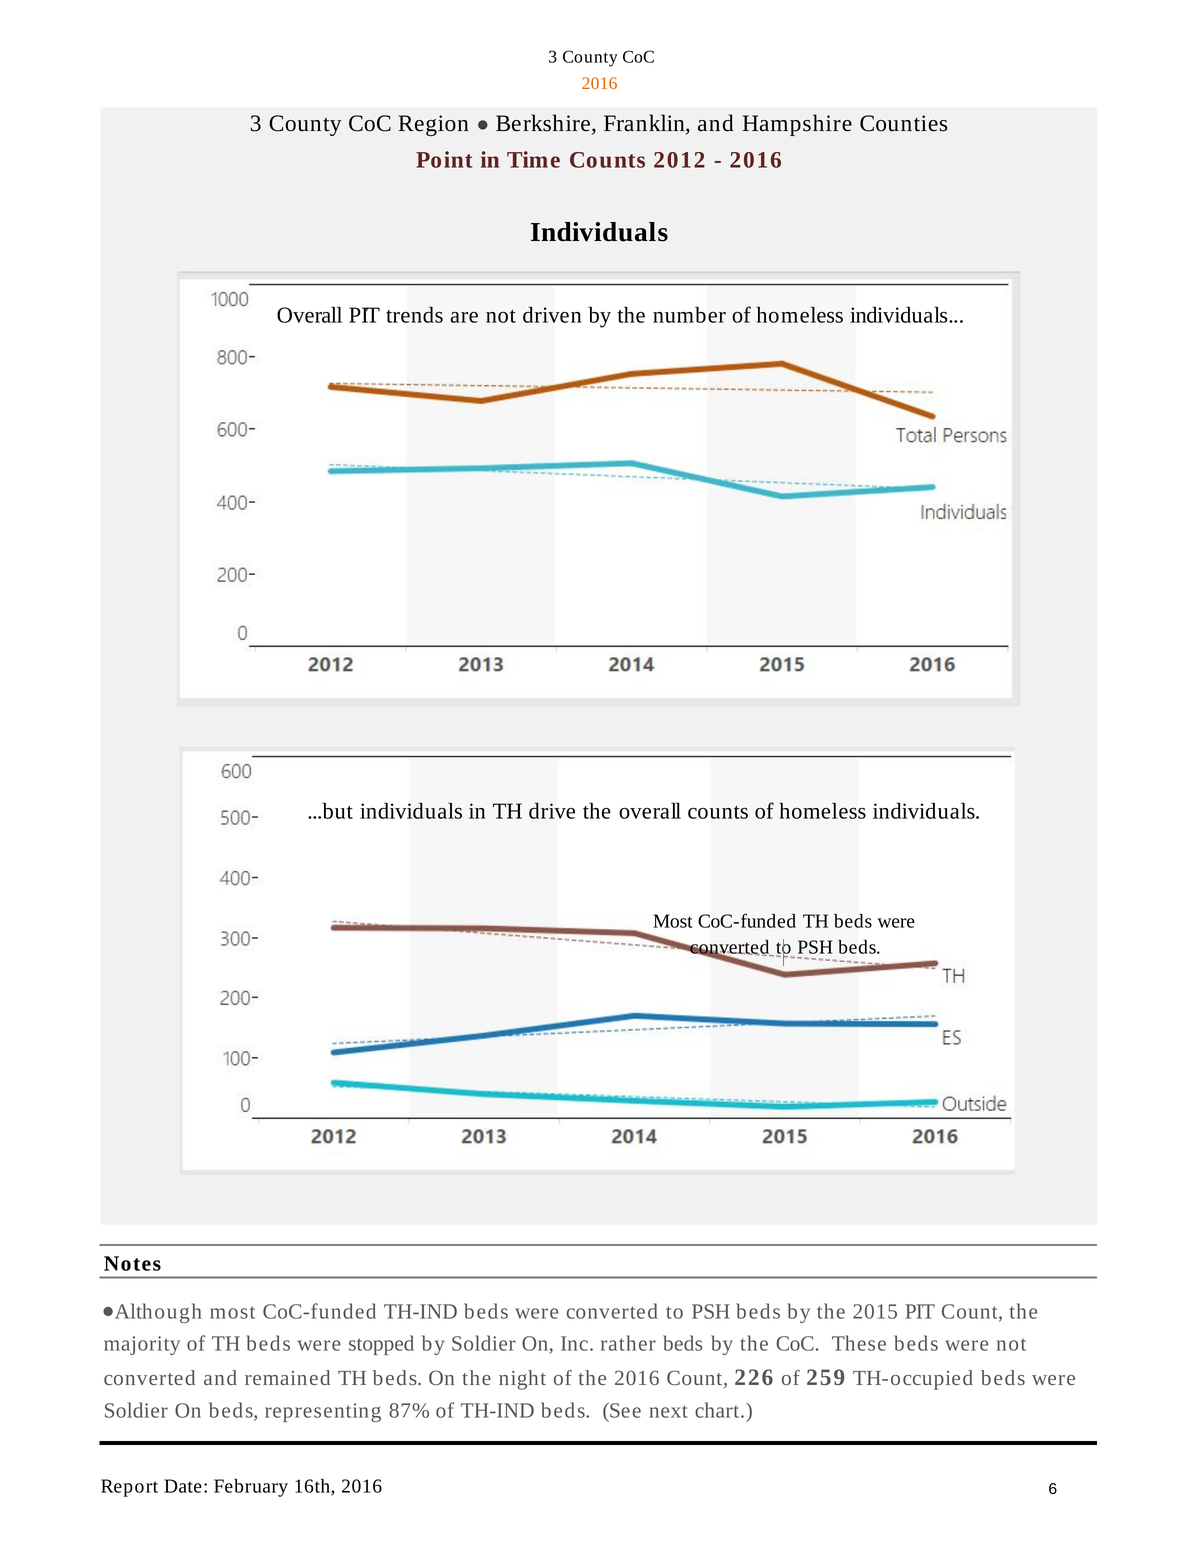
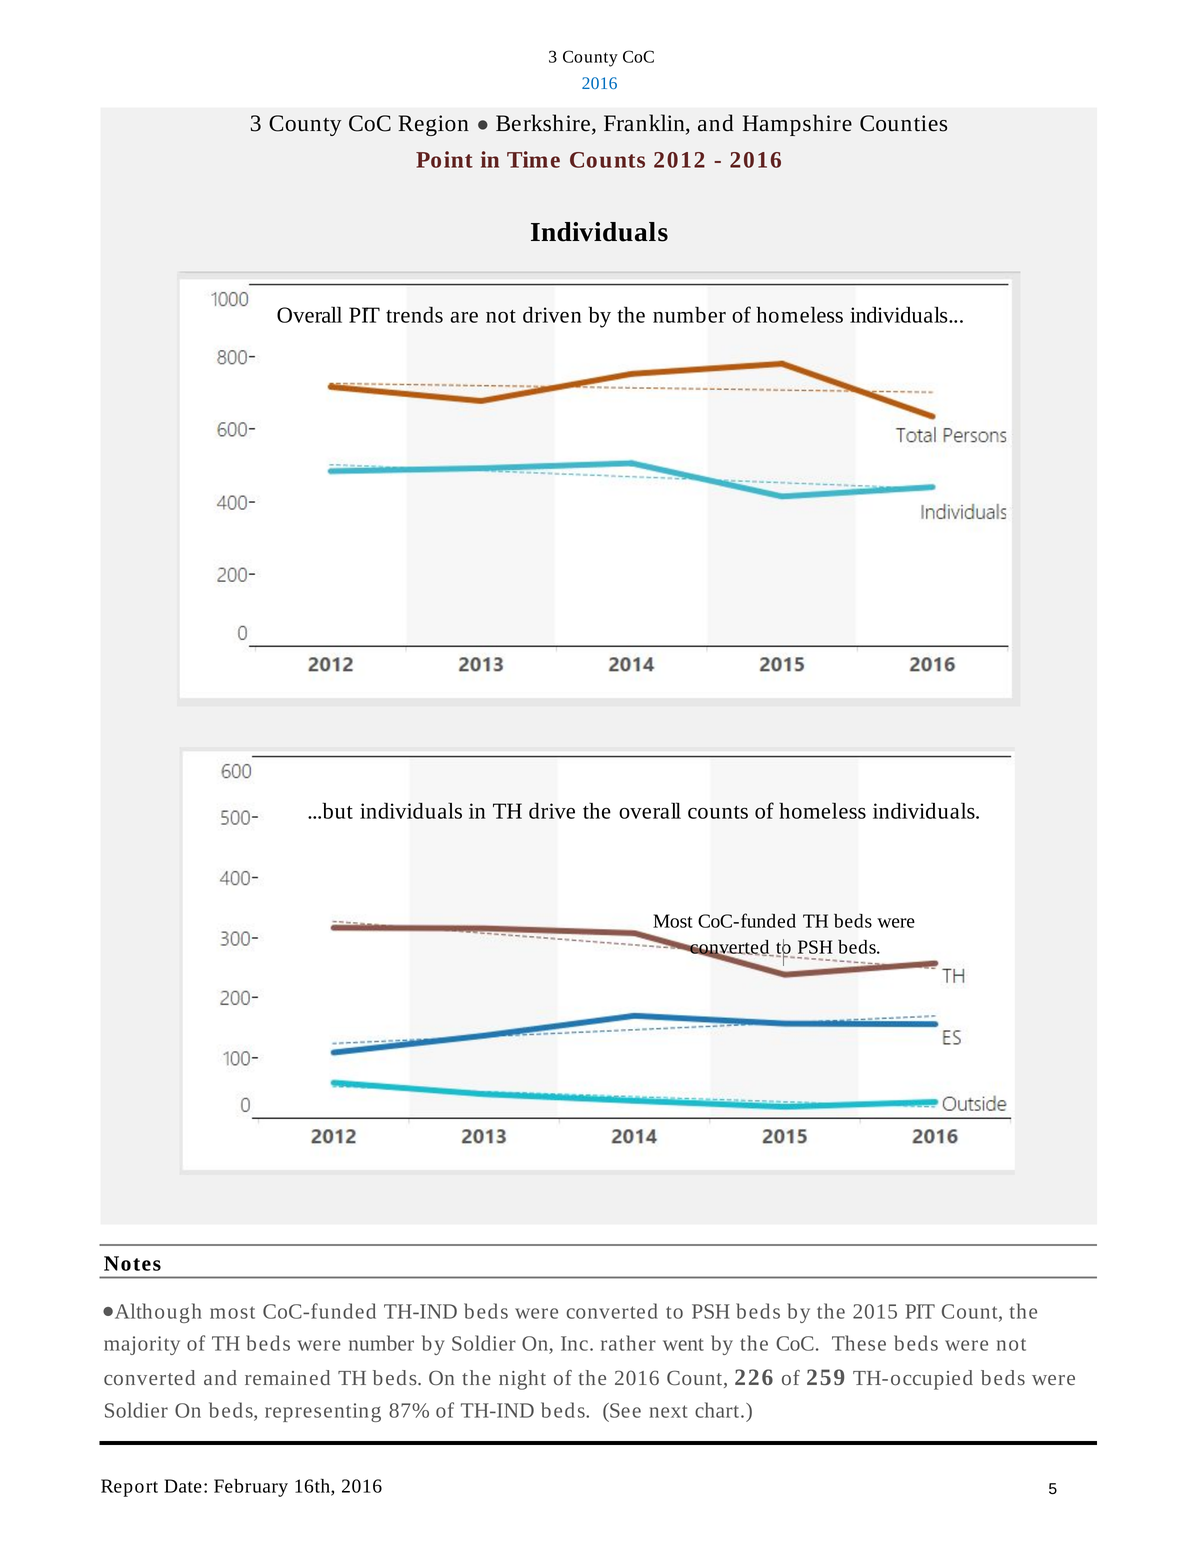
2016 at (600, 84) colour: orange -> blue
were stopped: stopped -> number
rather beds: beds -> went
6: 6 -> 5
